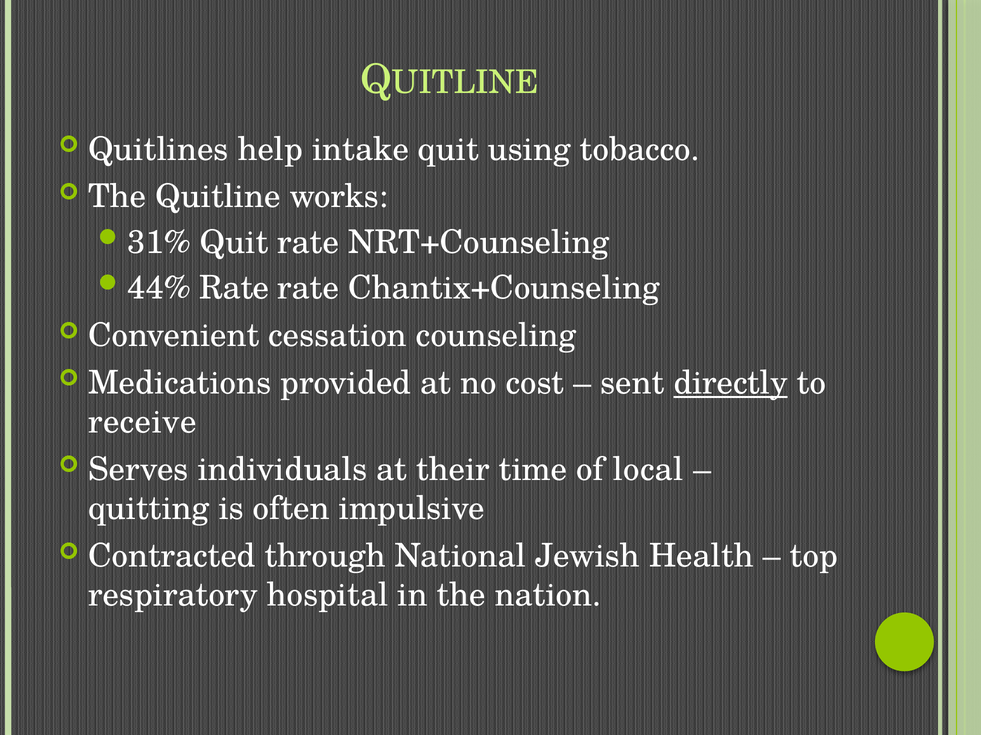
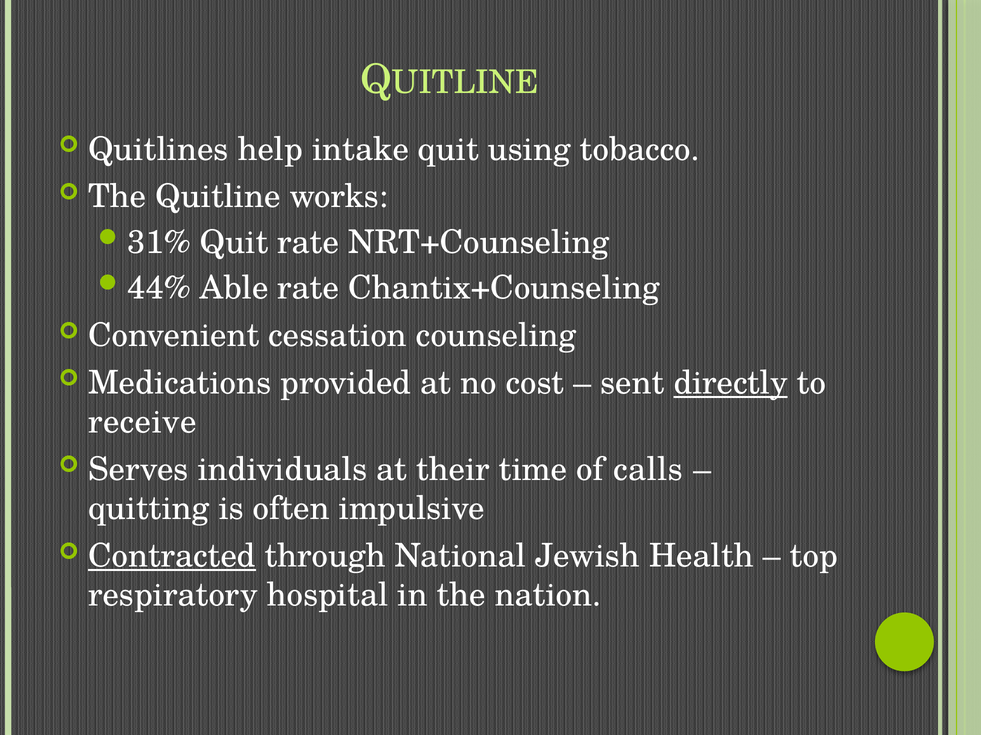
44% Rate: Rate -> Able
local: local -> calls
Contracted underline: none -> present
